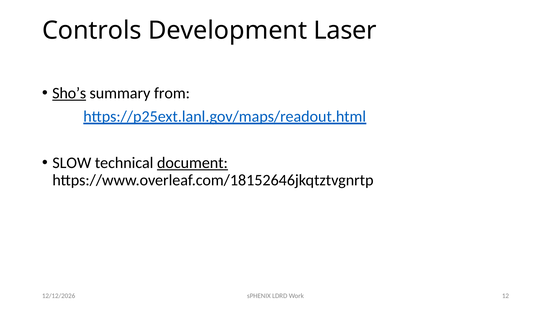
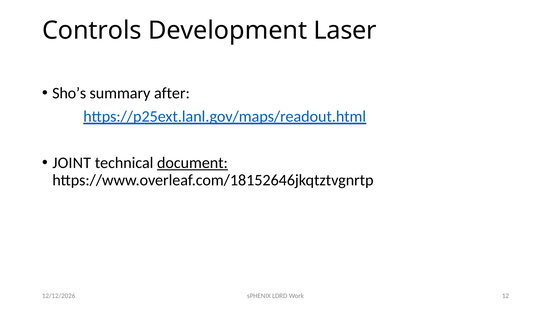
Sho’s underline: present -> none
from: from -> after
SLOW: SLOW -> JOINT
